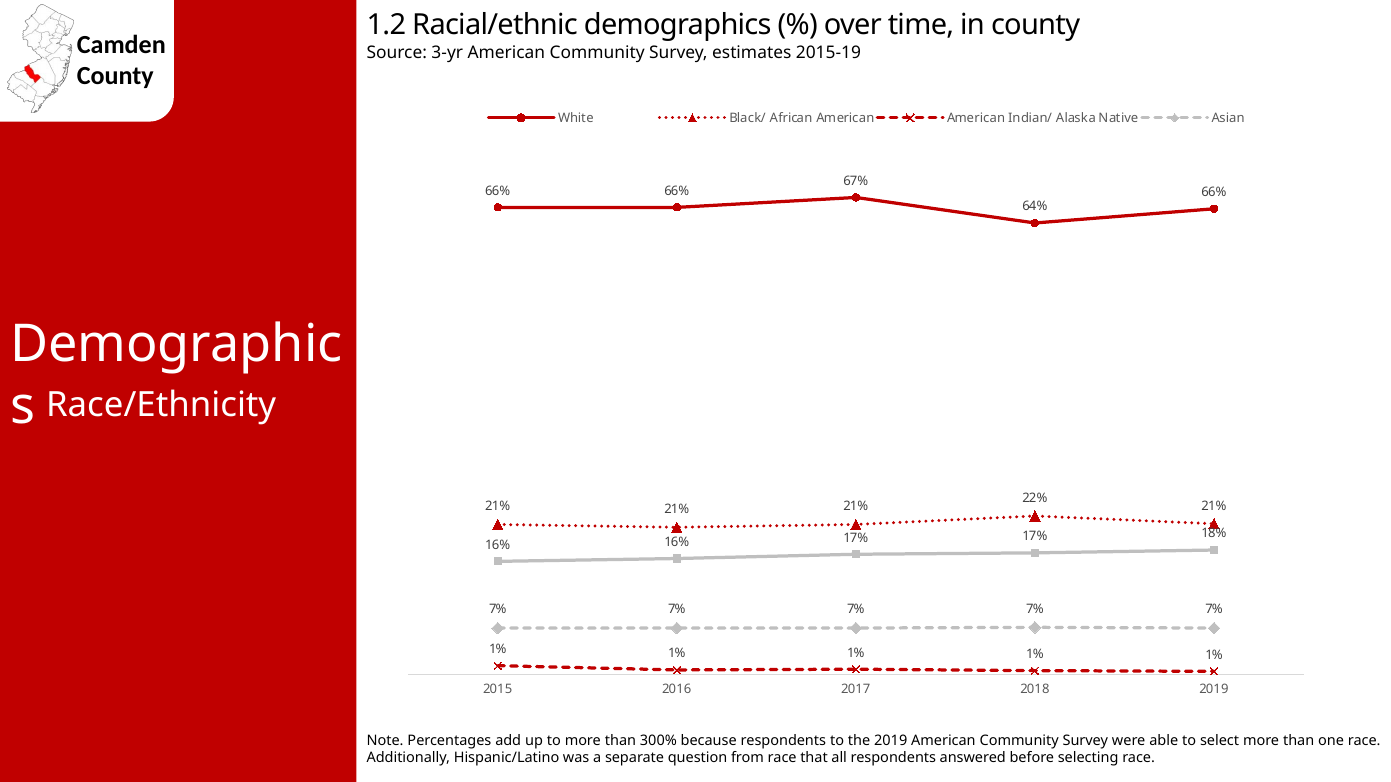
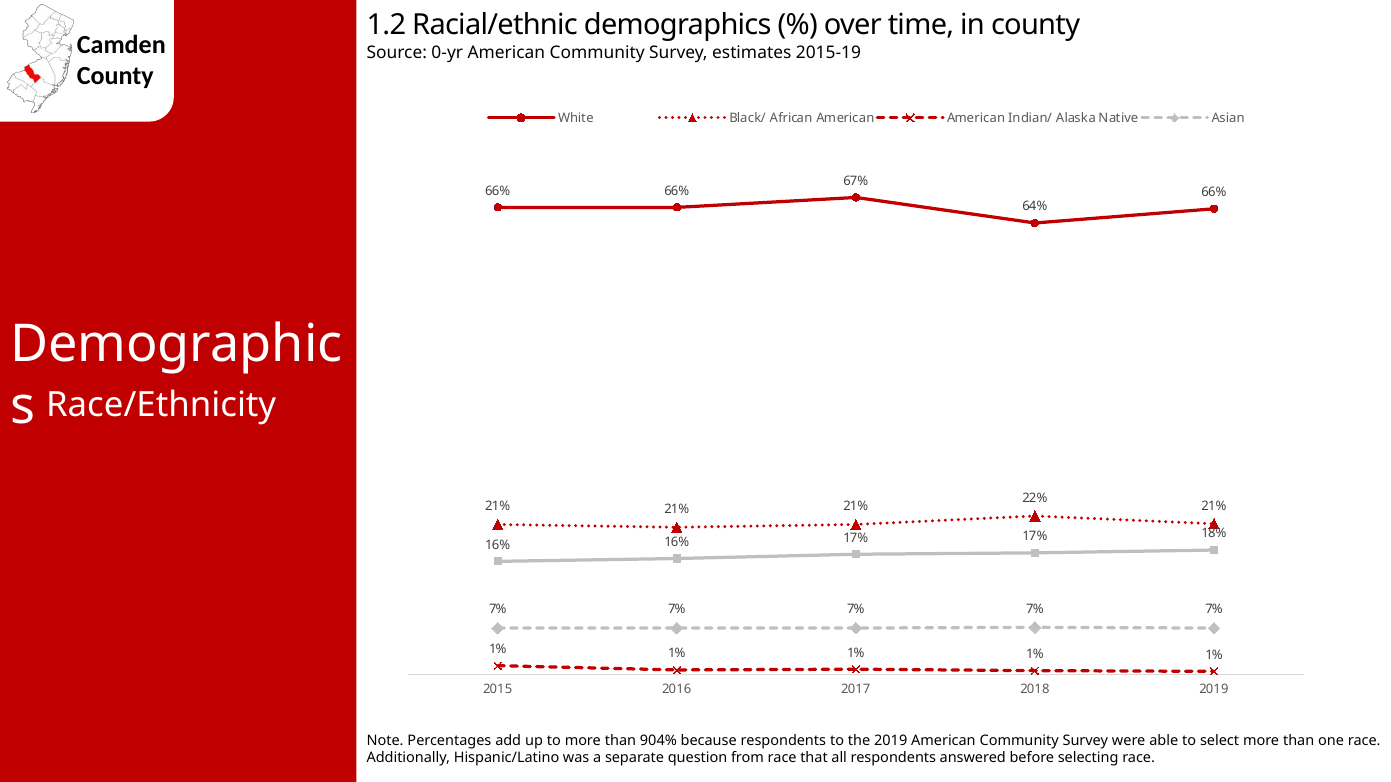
3-yr: 3-yr -> 0-yr
300%: 300% -> 904%
